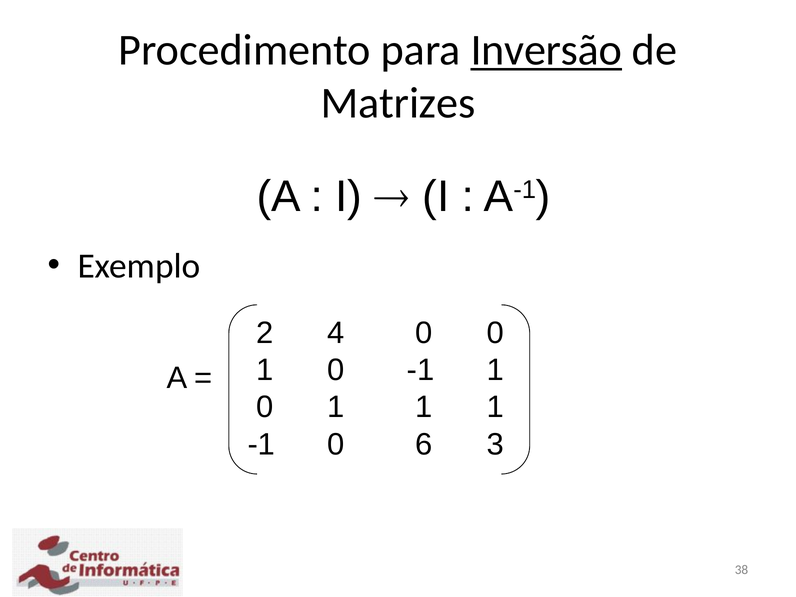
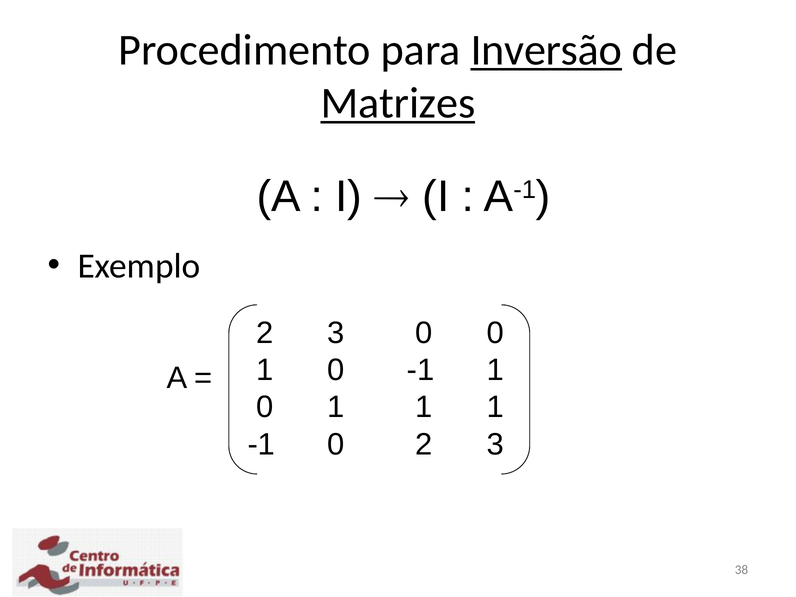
Matrizes underline: none -> present
4 at (336, 333): 4 -> 3
0 6: 6 -> 2
